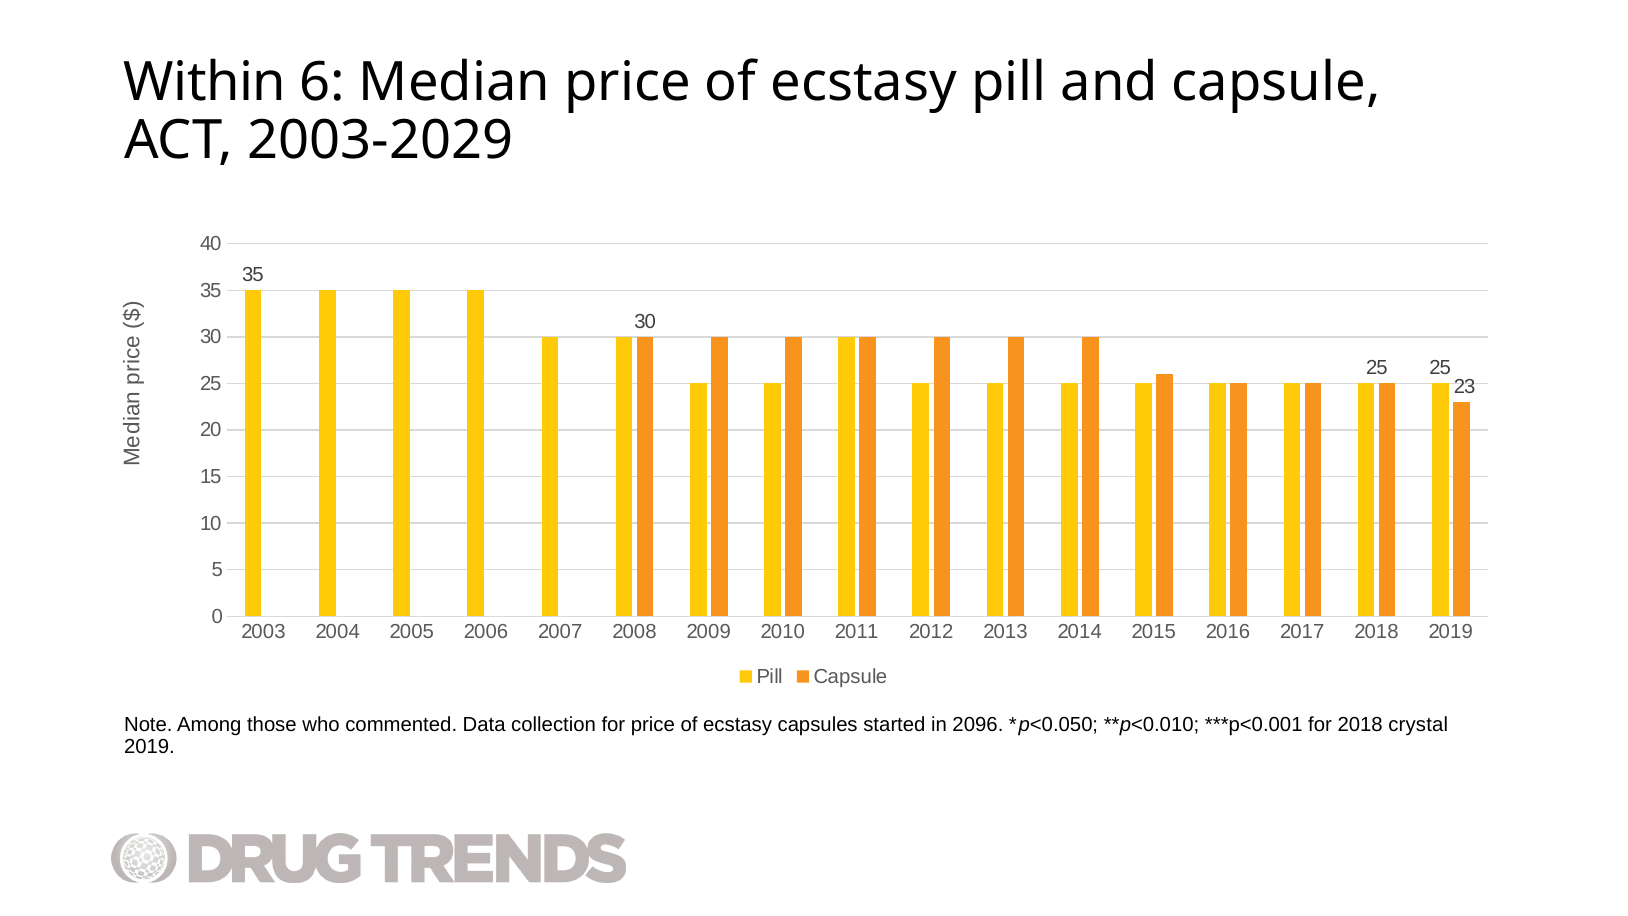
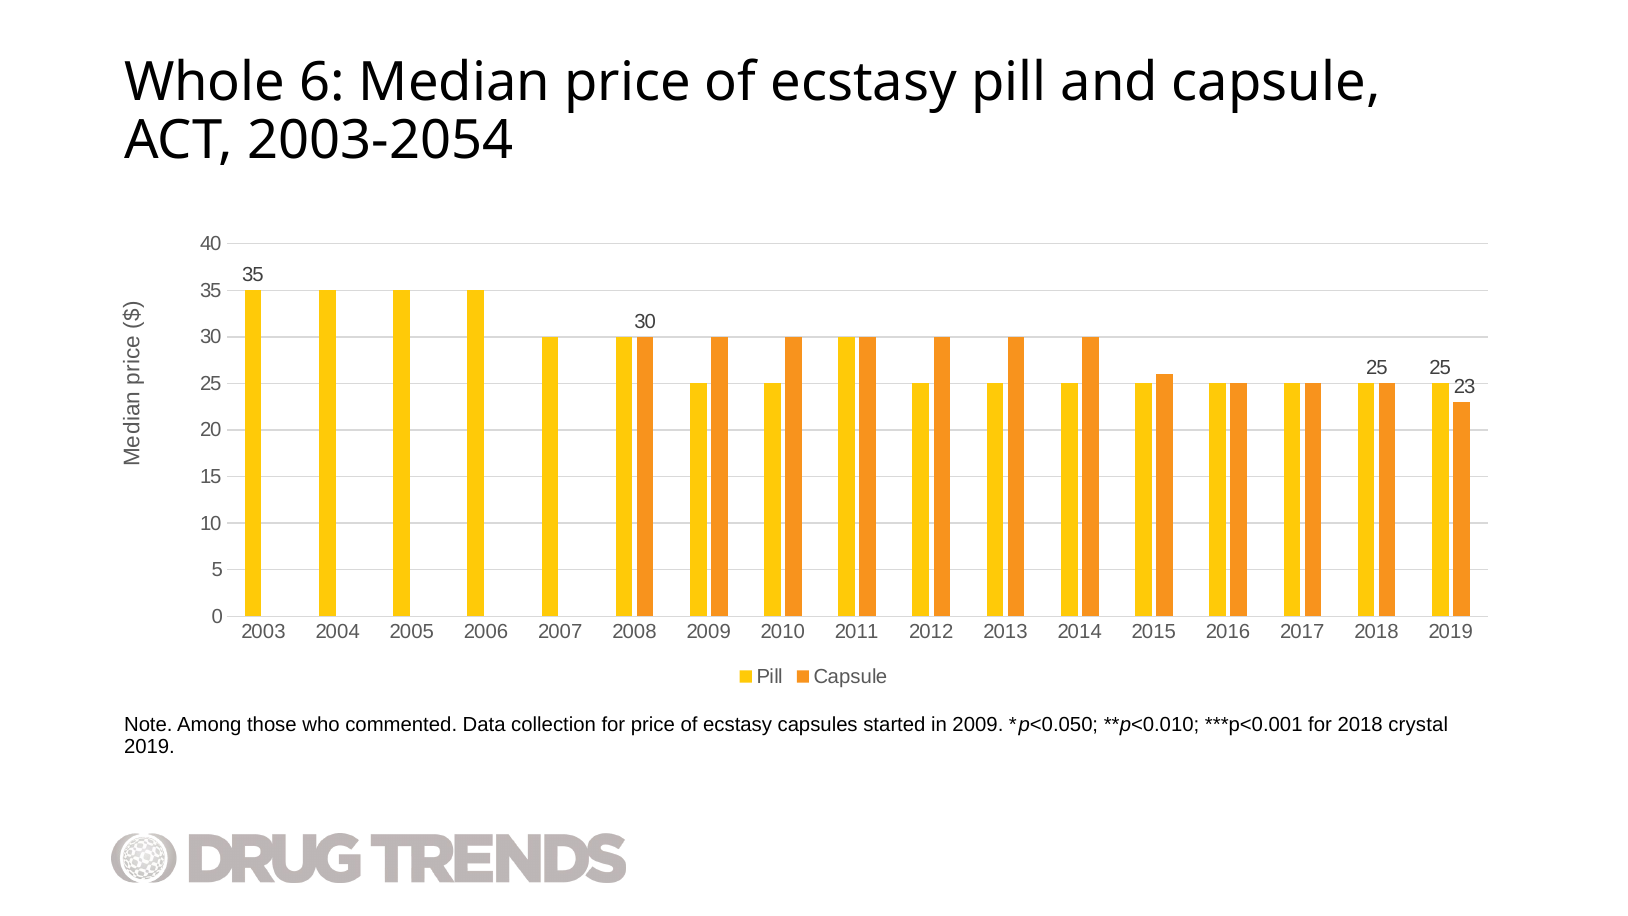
Within: Within -> Whole
2003-2029: 2003-2029 -> 2003-2054
in 2096: 2096 -> 2009
